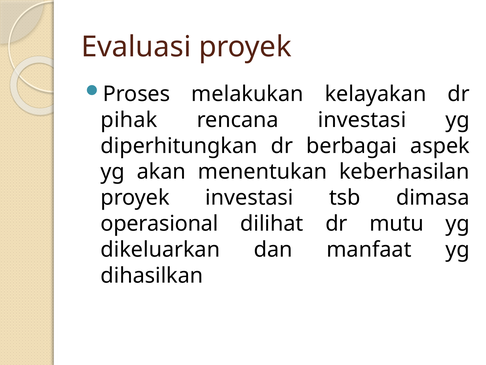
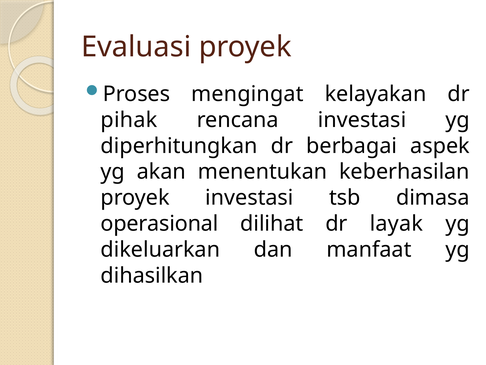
melakukan: melakukan -> mengingat
mutu: mutu -> layak
